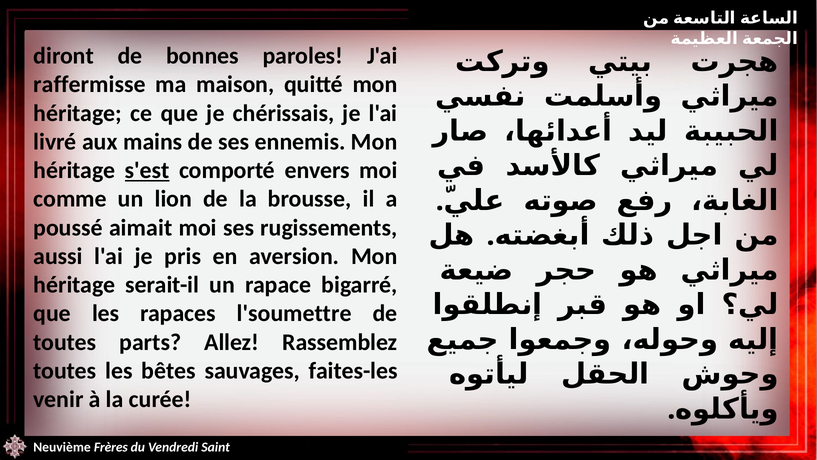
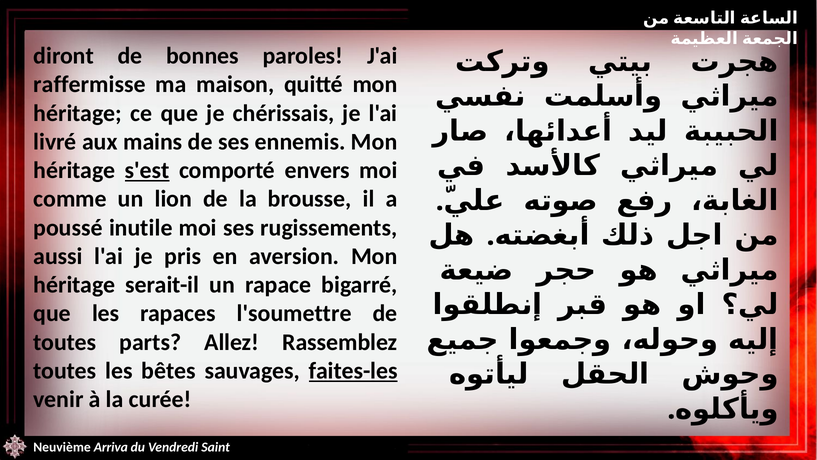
aimait: aimait -> inutile
faites-les underline: none -> present
Frères: Frères -> Arriva
